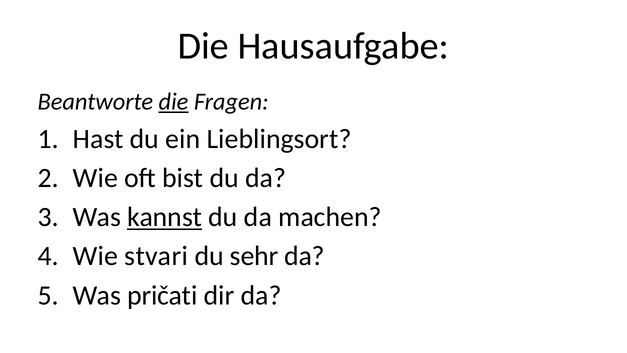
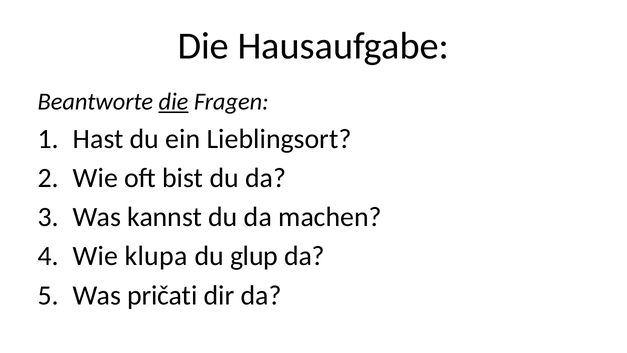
kannst underline: present -> none
stvari: stvari -> klupa
sehr: sehr -> glup
